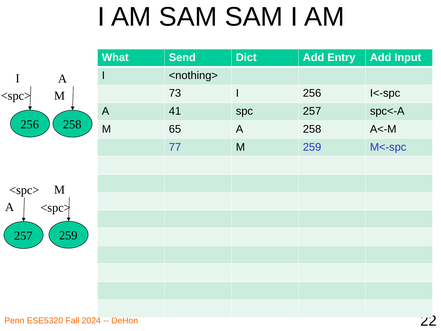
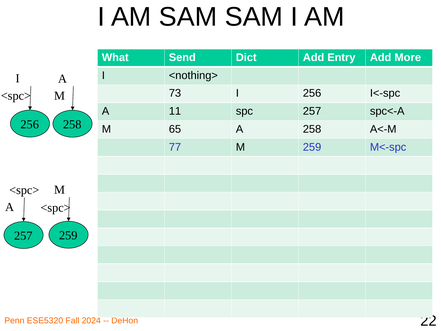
Input: Input -> More
41: 41 -> 11
